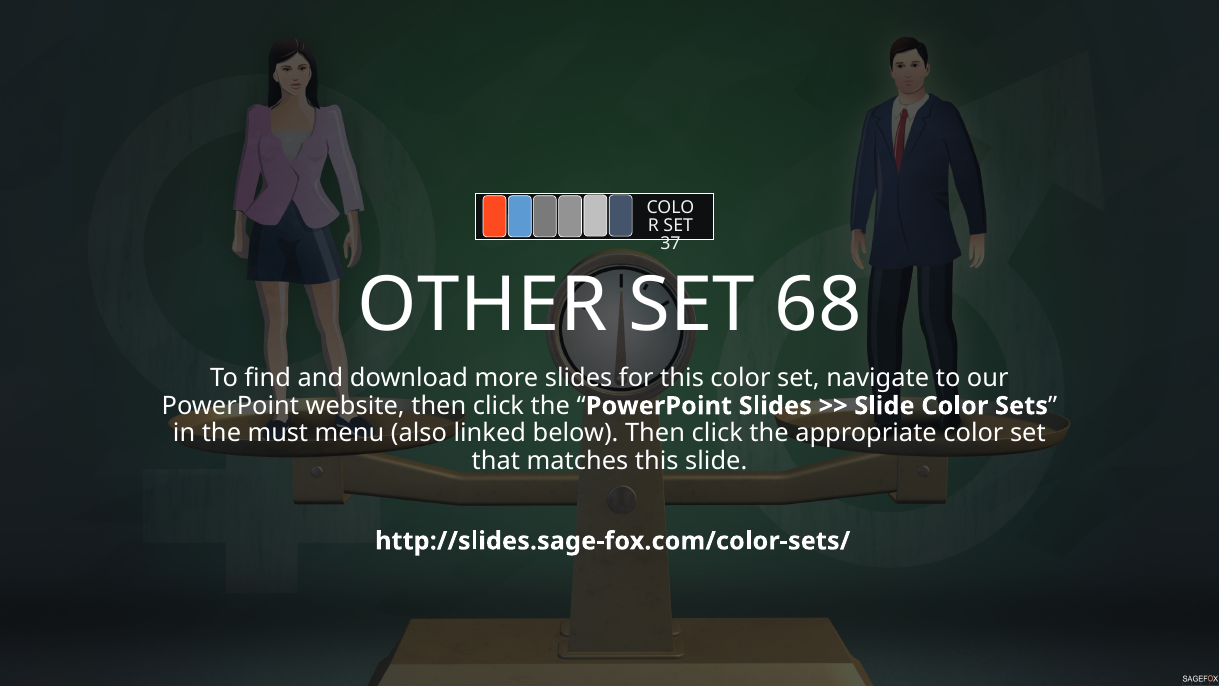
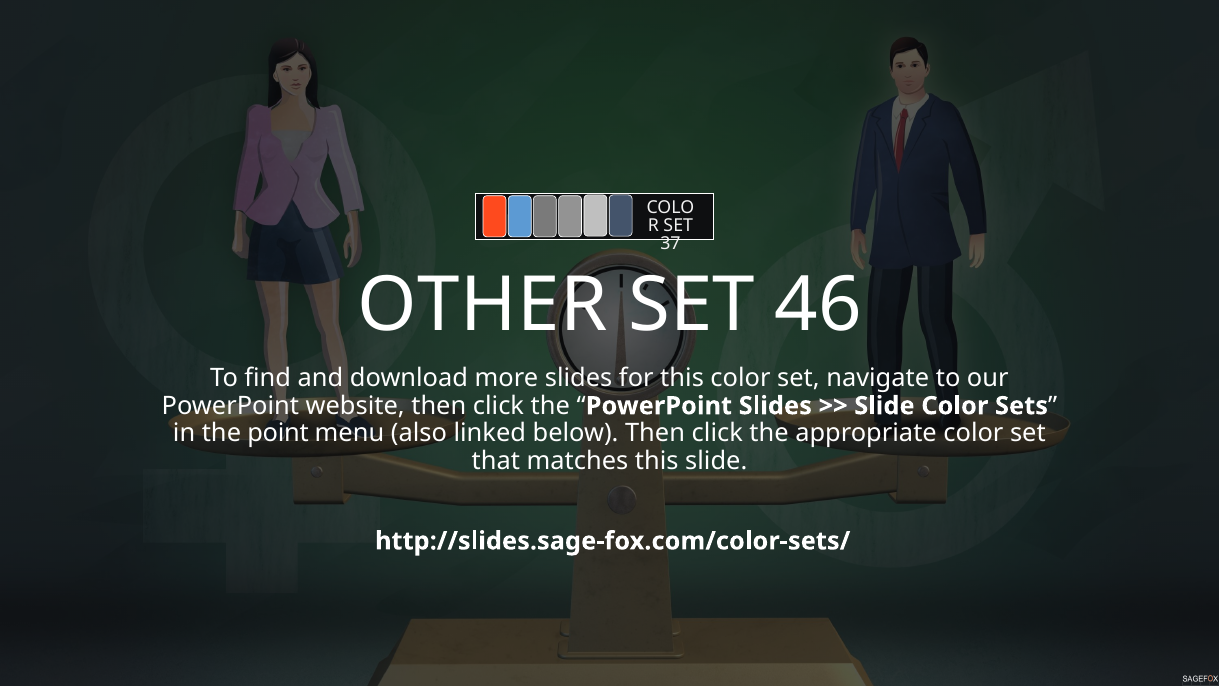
68: 68 -> 46
must: must -> point
